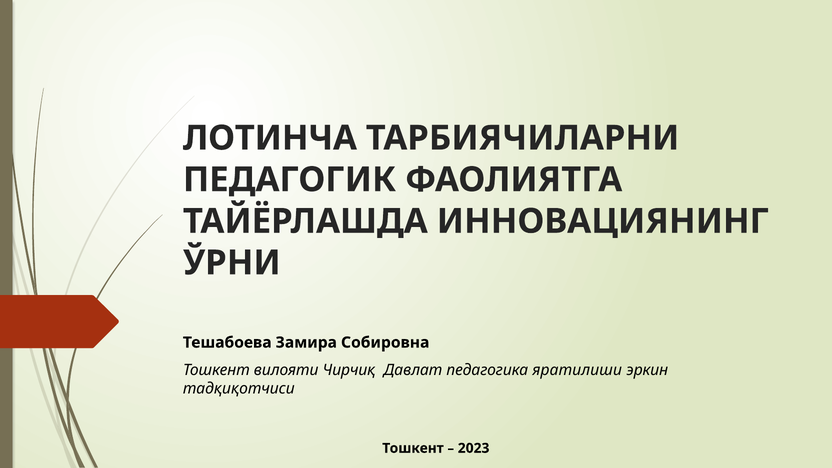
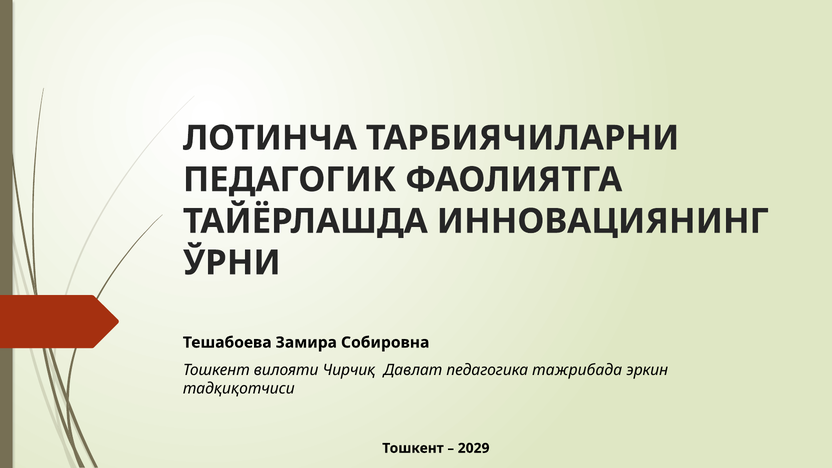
яратилиши: яратилиши -> тажрибада
2023: 2023 -> 2029
